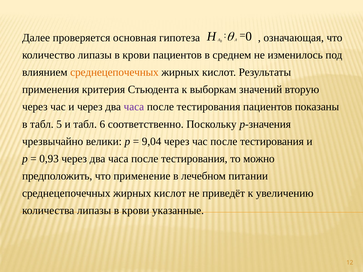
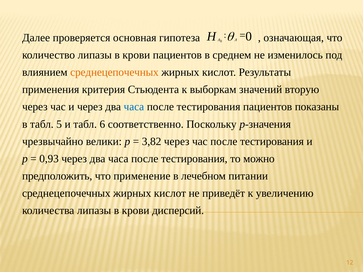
часа at (134, 107) colour: purple -> blue
9,04: 9,04 -> 3,82
указанные: указанные -> дисперсий
